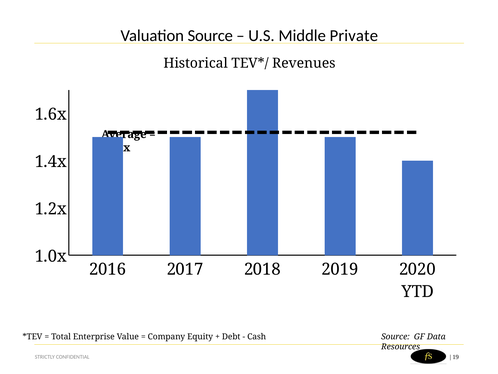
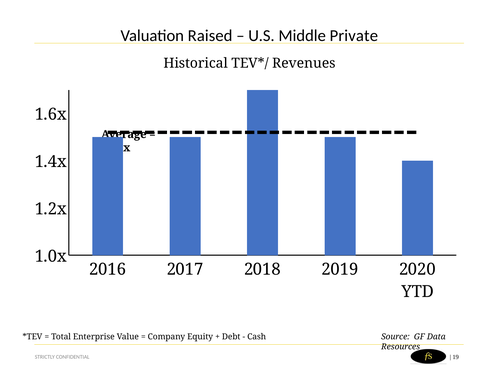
Valuation Source: Source -> Raised
